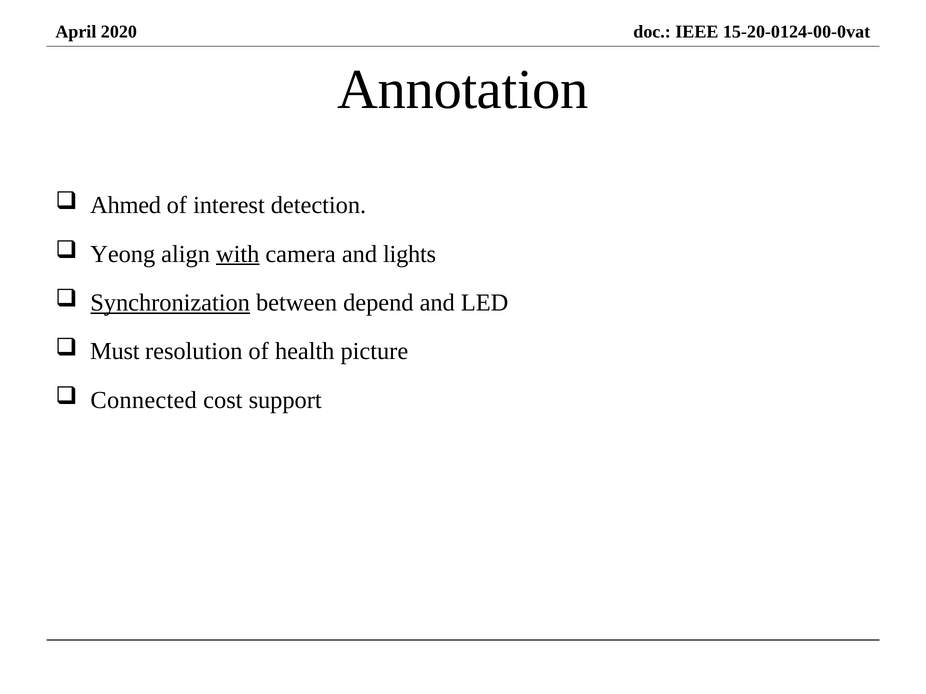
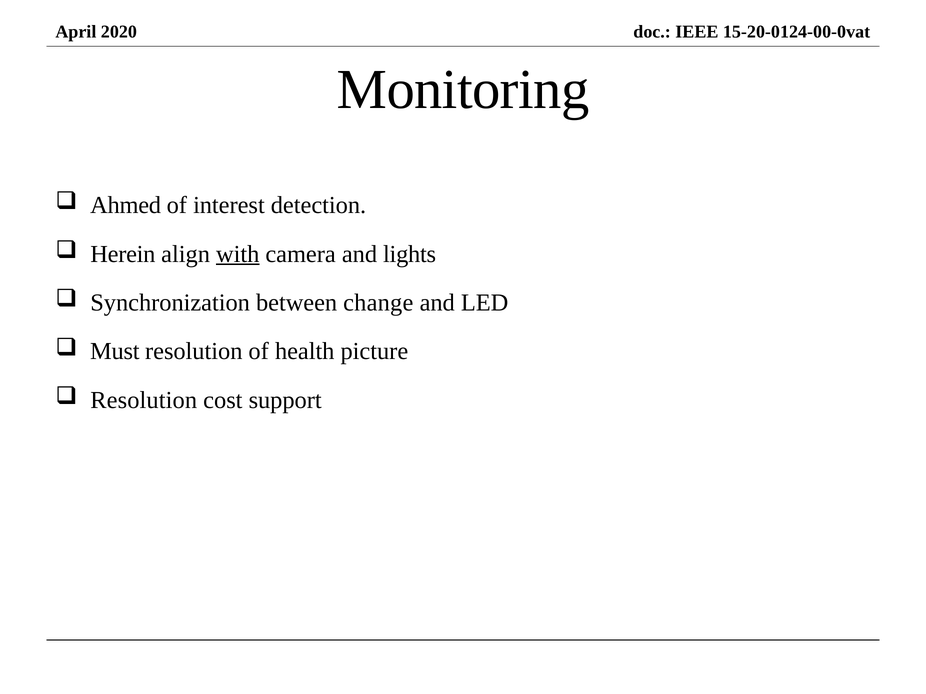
Annotation: Annotation -> Monitoring
Yeong: Yeong -> Herein
Synchronization underline: present -> none
depend: depend -> change
Connected at (144, 400): Connected -> Resolution
